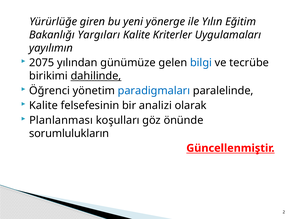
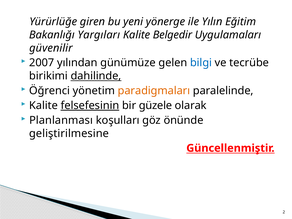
Kriterler: Kriterler -> Belgedir
yayılımın: yayılımın -> güvenilir
2075: 2075 -> 2007
paradigmaları colour: blue -> orange
felsefesinin underline: none -> present
analizi: analizi -> güzele
sorumlulukların: sorumlulukların -> geliştirilmesine
